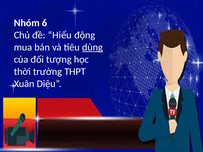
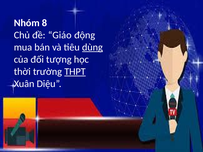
6: 6 -> 8
Hiểu: Hiểu -> Giáo
THPT underline: none -> present
